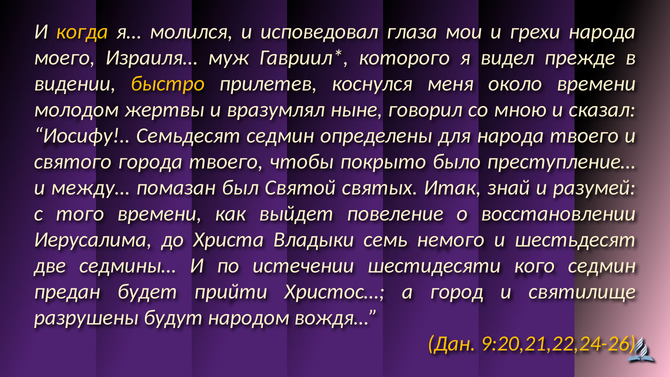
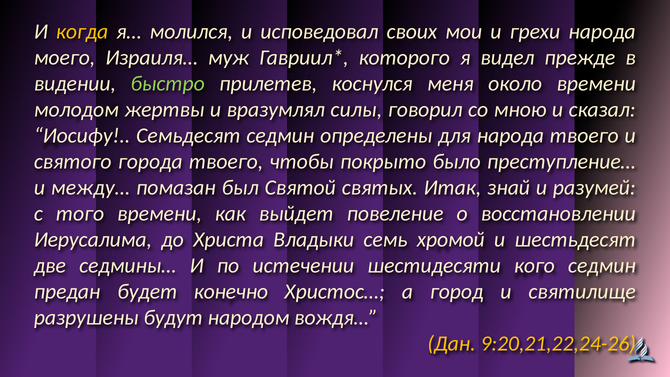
глаза: глаза -> своих
быстро colour: yellow -> light green
ныне: ныне -> силы
немого: немого -> хромой
прийти: прийти -> конечно
